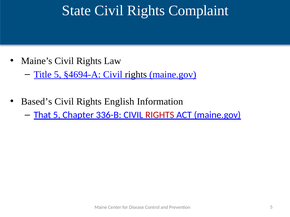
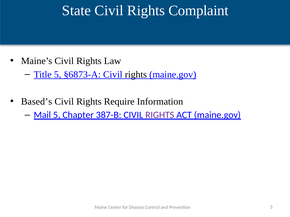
§4694-A: §4694-A -> §6873-A
English: English -> Require
That: That -> Mail
336-B: 336-B -> 387-B
RIGHTS at (160, 115) colour: red -> purple
